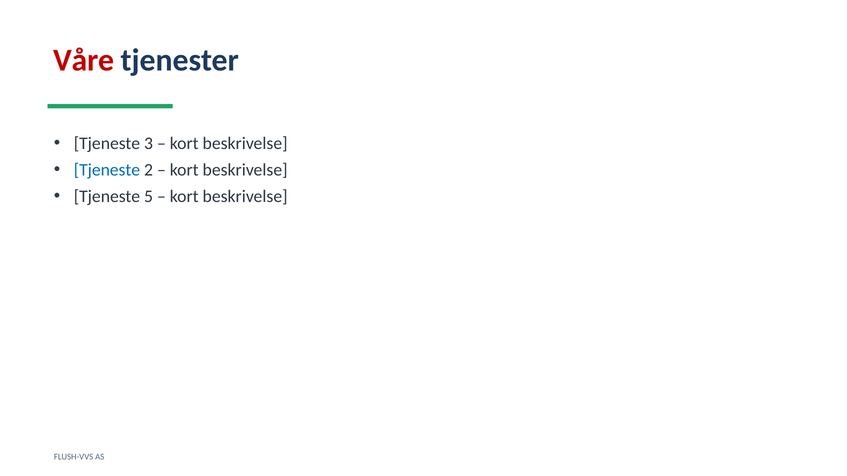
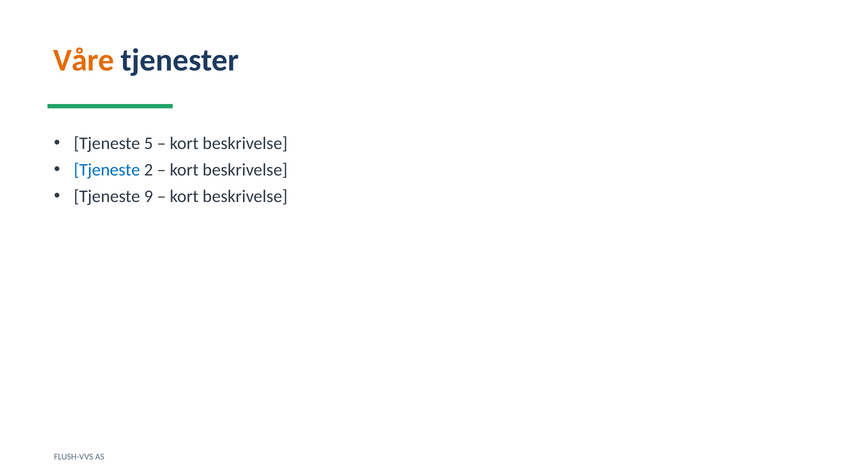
Våre colour: red -> orange
3: 3 -> 5
5: 5 -> 9
